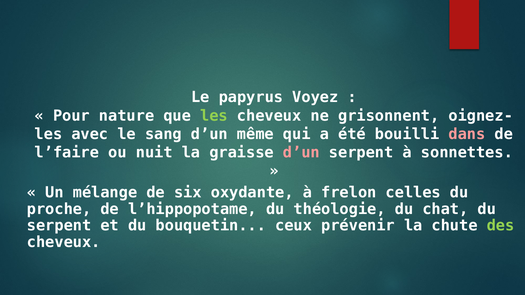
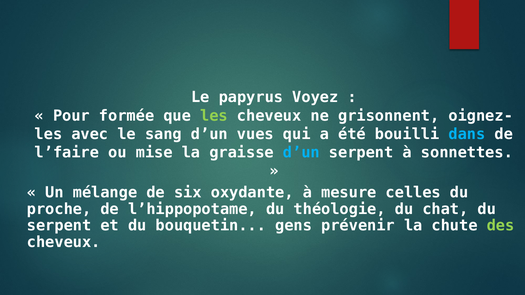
nature: nature -> formée
même: même -> vues
dans colour: pink -> light blue
nuit: nuit -> mise
d’un at (301, 153) colour: pink -> light blue
frelon: frelon -> mesure
ceux: ceux -> gens
